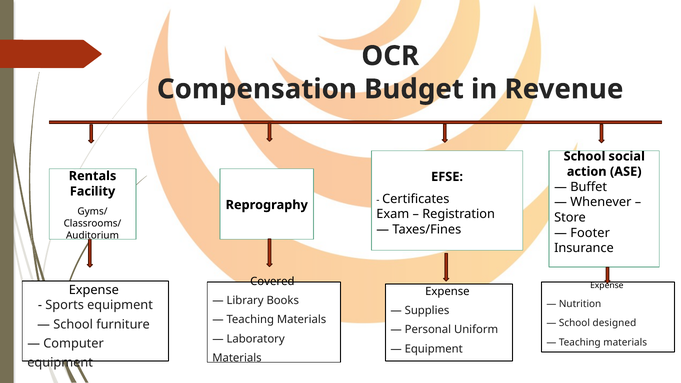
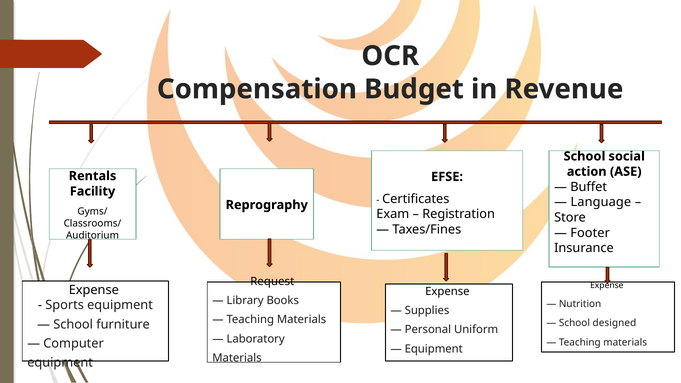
Whenever: Whenever -> Language
Covered: Covered -> Request
